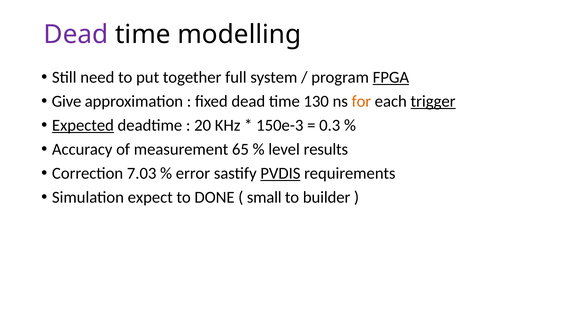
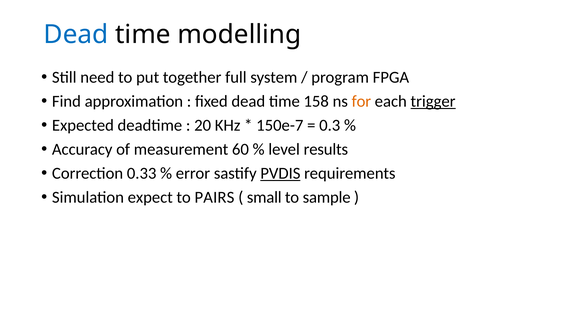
Dead at (76, 34) colour: purple -> blue
FPGA underline: present -> none
Give: Give -> Find
130: 130 -> 158
Expected underline: present -> none
150e-3: 150e-3 -> 150e-7
65: 65 -> 60
7.03: 7.03 -> 0.33
DONE: DONE -> PAIRS
builder: builder -> sample
